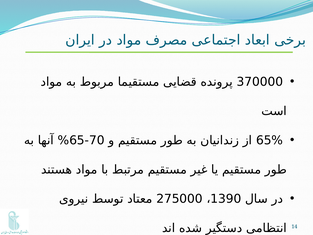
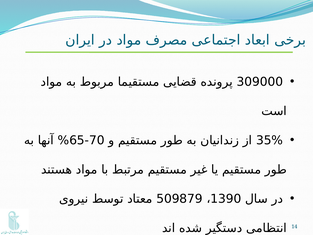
370000: 370000 -> 309000
65%: 65% -> 35%
275000: 275000 -> 509879
